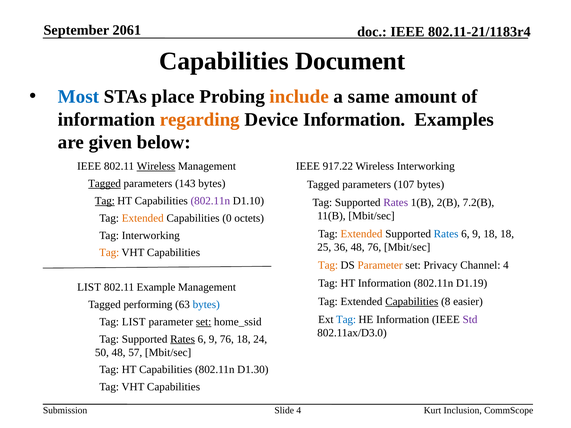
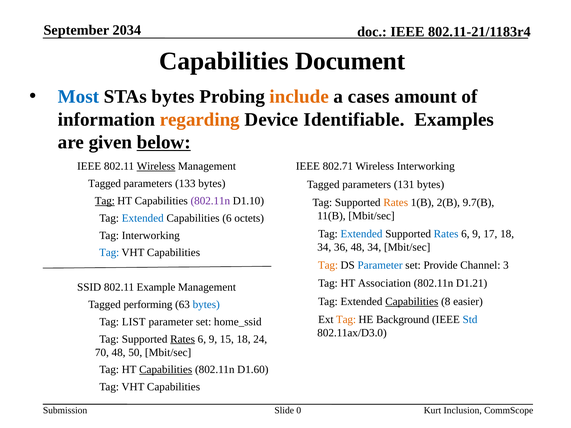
2061: 2061 -> 2034
STAs place: place -> bytes
same: same -> cases
Device Information: Information -> Identifiable
below underline: none -> present
917.22: 917.22 -> 802.71
Tagged at (105, 184) underline: present -> none
143: 143 -> 133
107: 107 -> 131
Rates at (396, 203) colour: purple -> orange
7.2(B: 7.2(B -> 9.7(B
Extended at (143, 218) colour: orange -> blue
Capabilities 0: 0 -> 6
Extended at (361, 234) colour: orange -> blue
9 18: 18 -> 17
25 at (324, 247): 25 -> 34
48 76: 76 -> 34
Tag at (109, 253) colour: orange -> blue
Parameter at (380, 265) colour: orange -> blue
Privacy: Privacy -> Provide
Channel 4: 4 -> 3
HT Information: Information -> Association
D1.19: D1.19 -> D1.21
LIST at (89, 287): LIST -> SSID
Tag at (346, 320) colour: blue -> orange
HE Information: Information -> Background
Std colour: purple -> blue
set at (204, 322) underline: present -> none
9 76: 76 -> 15
50: 50 -> 70
57: 57 -> 50
Capabilities at (166, 370) underline: none -> present
D1.30: D1.30 -> D1.60
Slide 4: 4 -> 0
